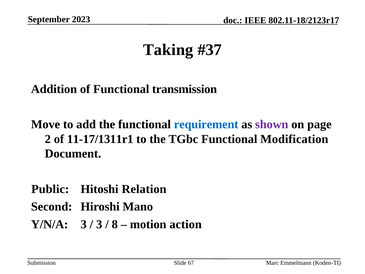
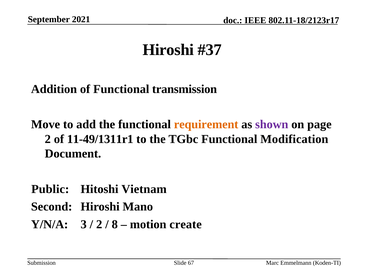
2023: 2023 -> 2021
Taking at (168, 50): Taking -> Hiroshi
requirement colour: blue -> orange
11-17/1311r1: 11-17/1311r1 -> 11-49/1311r1
Relation: Relation -> Vietnam
3 at (99, 224): 3 -> 2
action: action -> create
